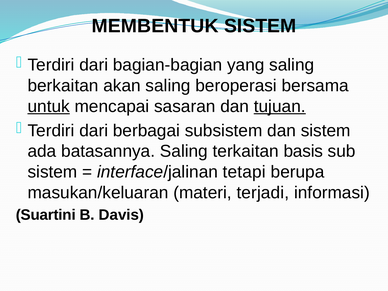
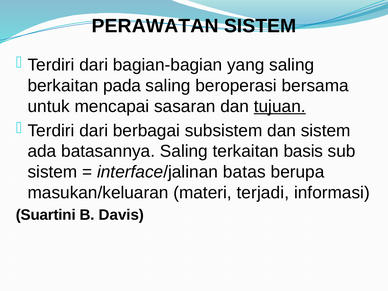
MEMBENTUK: MEMBENTUK -> PERAWATAN
akan: akan -> pada
untuk underline: present -> none
tetapi: tetapi -> batas
